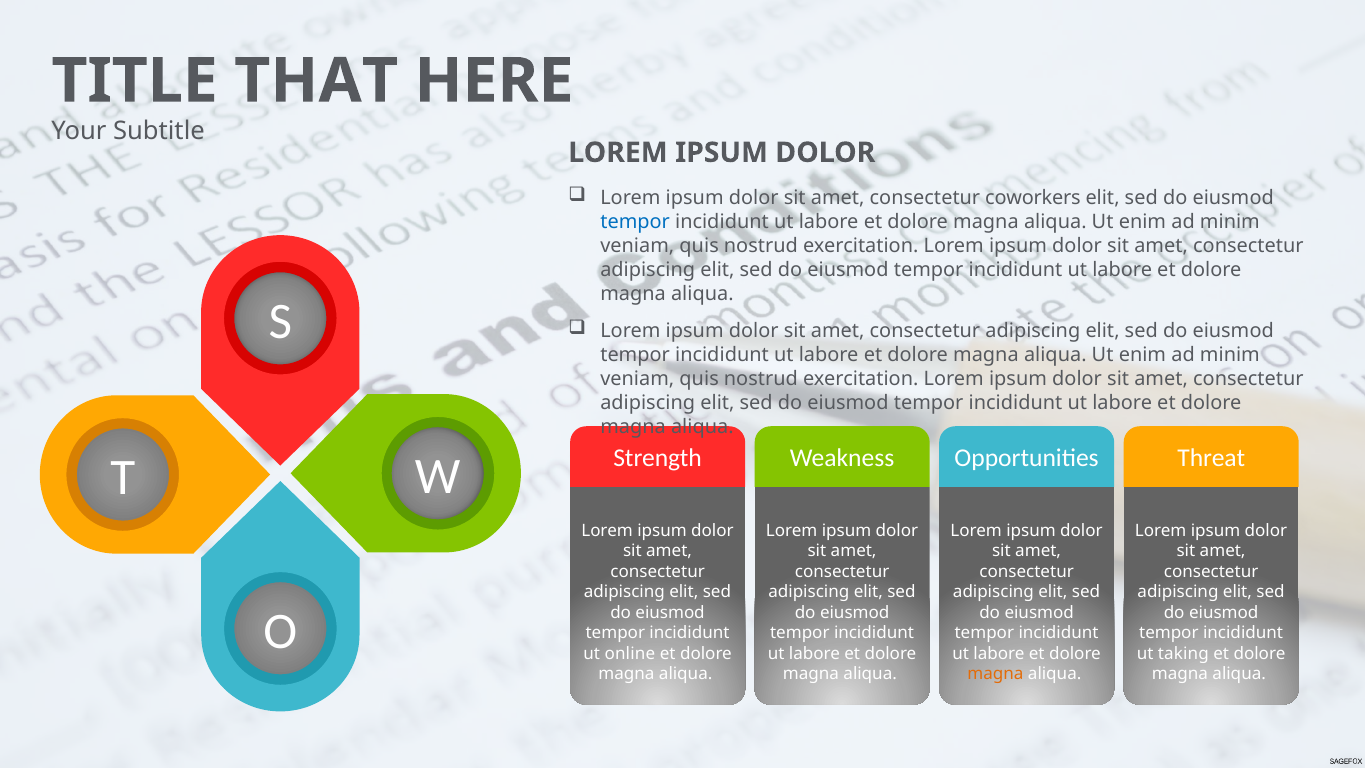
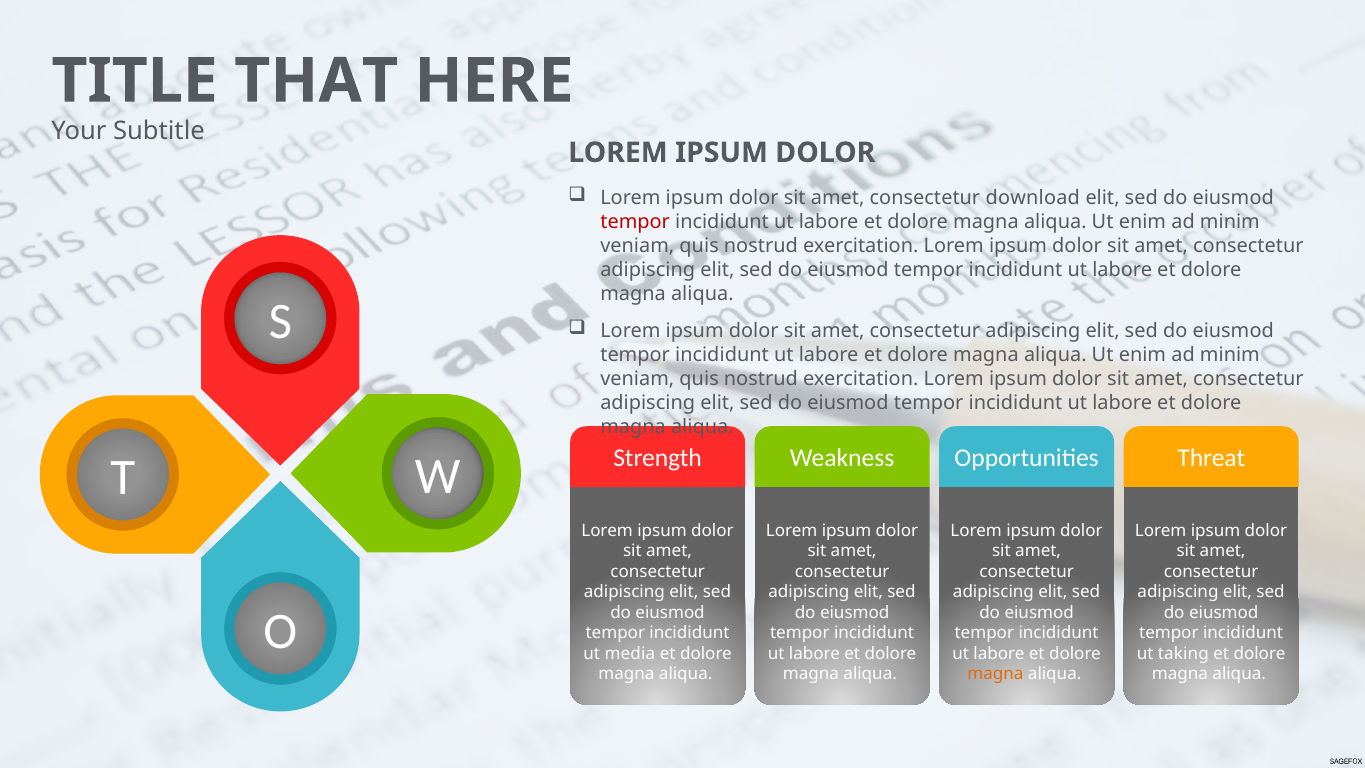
coworkers: coworkers -> download
tempor at (635, 222) colour: blue -> red
online: online -> media
